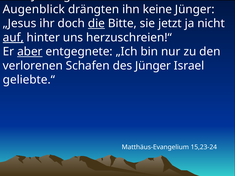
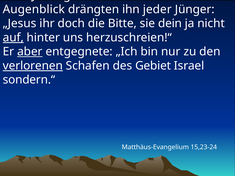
ihn keine: keine -> jeder
die underline: present -> none
jetzt: jetzt -> dein
verlorenen underline: none -> present
des Jünger: Jünger -> Gebiet
geliebte.“: geliebte.“ -> sondern.“
